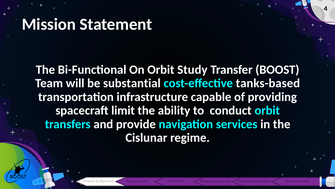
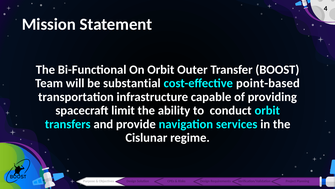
Study: Study -> Outer
tanks-based: tanks-based -> point-based
